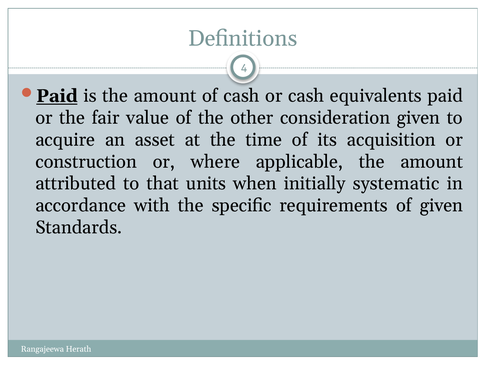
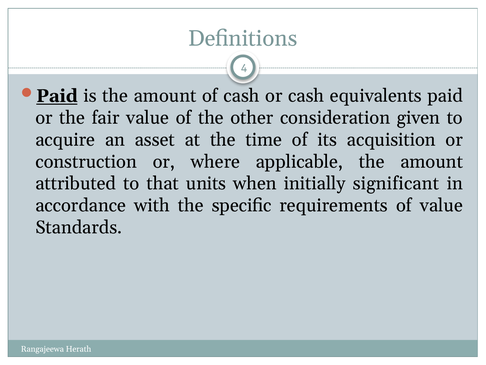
systematic: systematic -> significant
of given: given -> value
